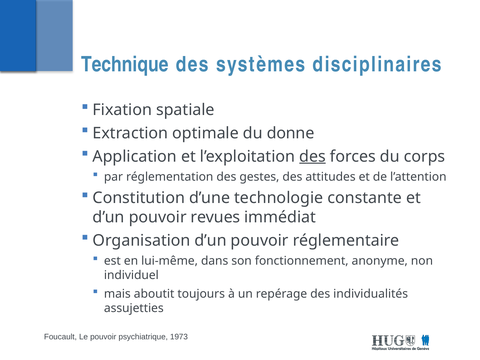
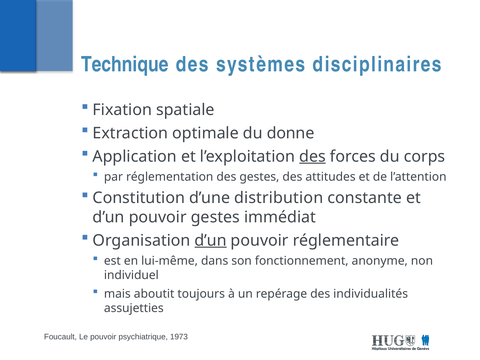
technologie: technologie -> distribution
pouvoir revues: revues -> gestes
d’un at (211, 240) underline: none -> present
